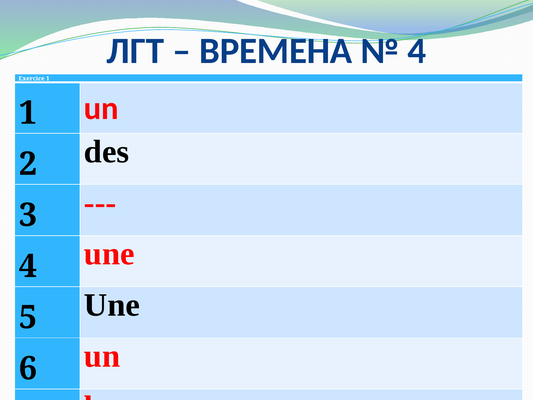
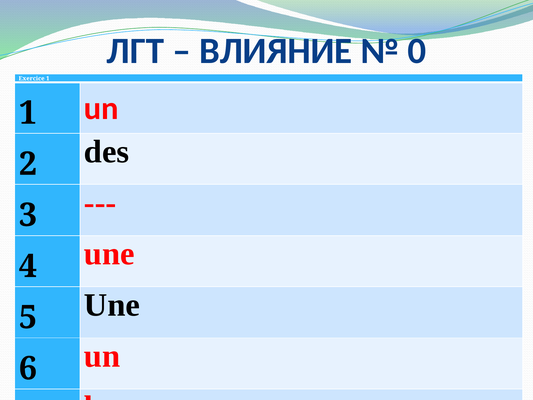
ВРЕМЕНА: ВРЕМЕНА -> ВЛИЯНИЕ
4 at (417, 51): 4 -> 0
